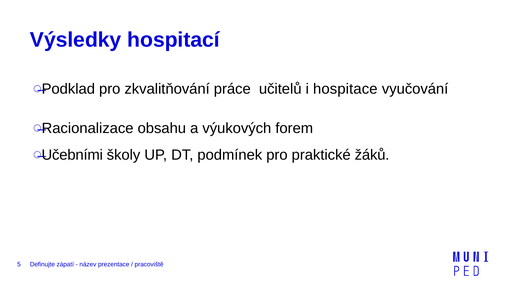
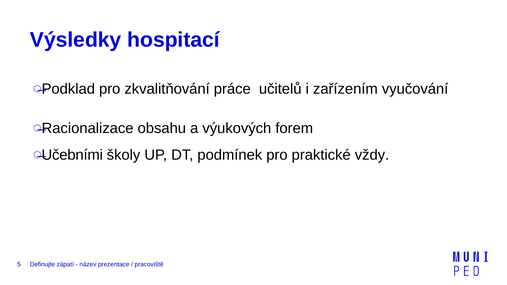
hospitace: hospitace -> zařízením
žáků: žáků -> vždy
